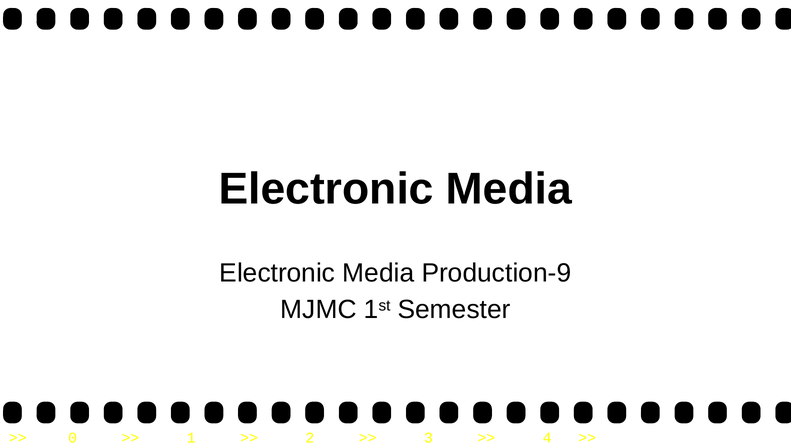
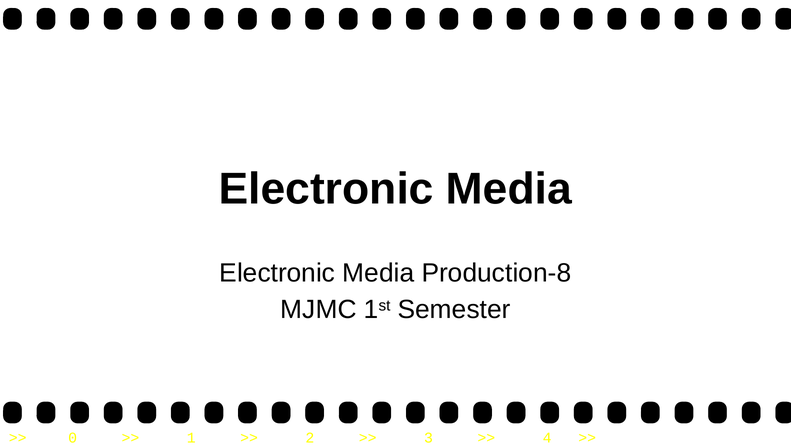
Production-9: Production-9 -> Production-8
